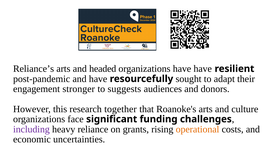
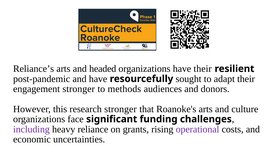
have have: have -> their
suggests: suggests -> methods
research together: together -> stronger
operational colour: orange -> purple
